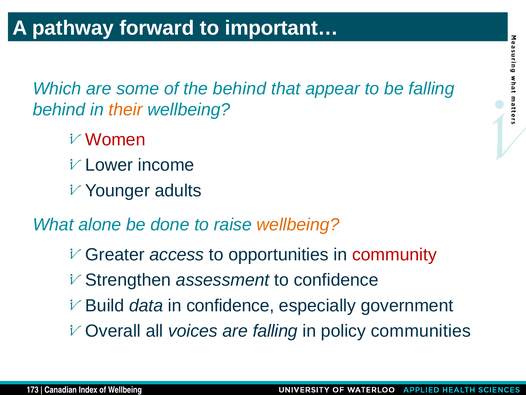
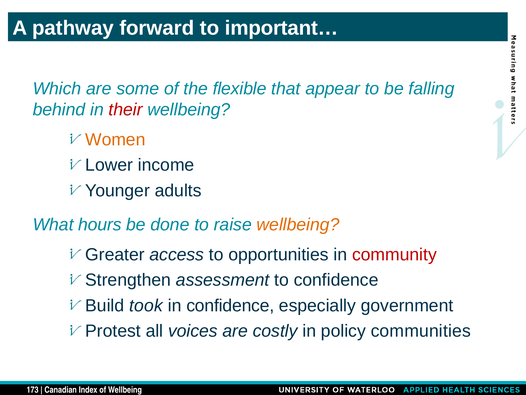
the behind: behind -> flexible
their colour: orange -> red
Women colour: red -> orange
alone: alone -> hours
data: data -> took
Overall: Overall -> Protest
are falling: falling -> costly
